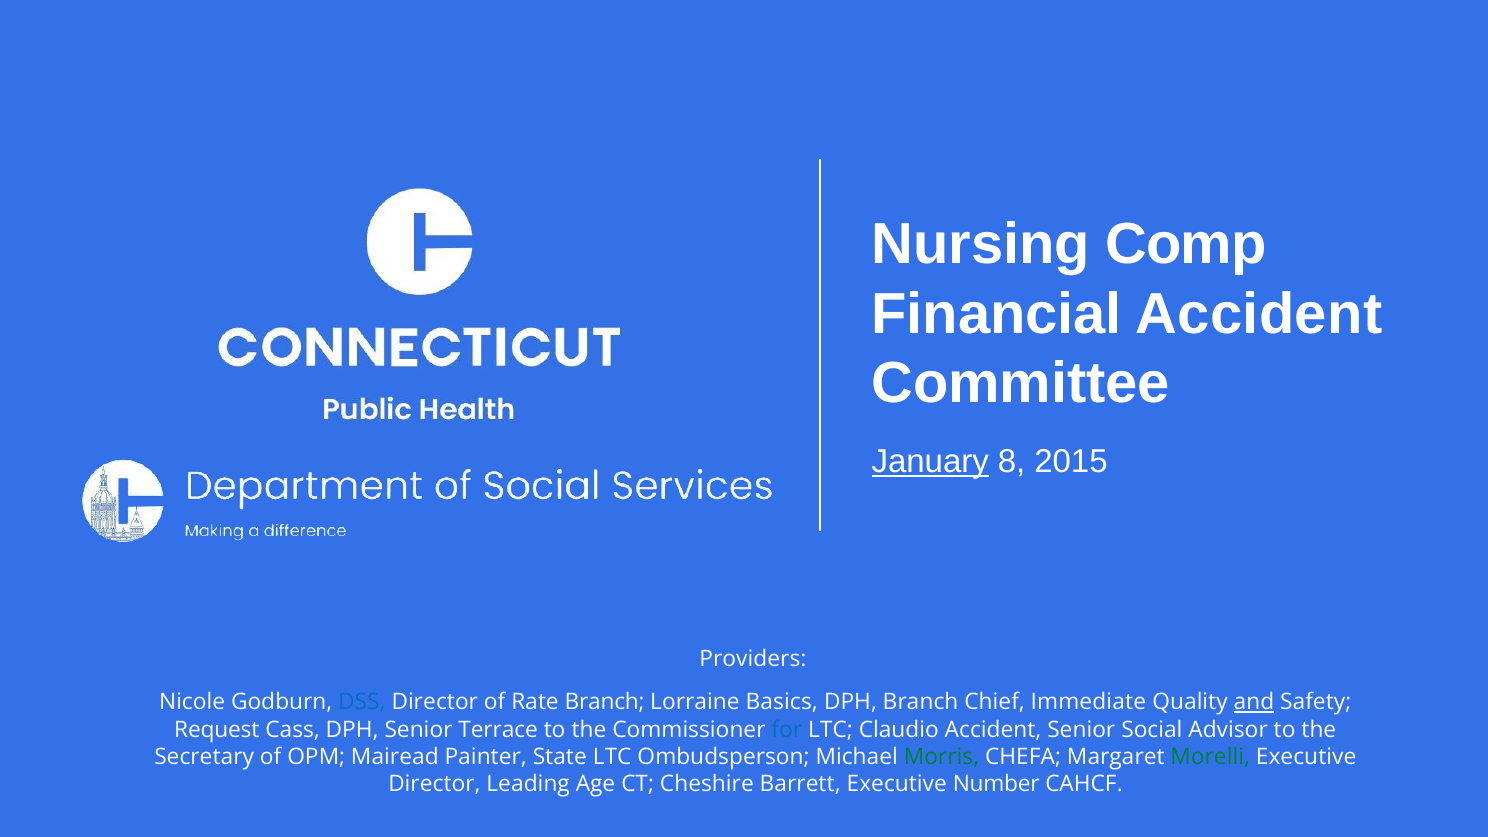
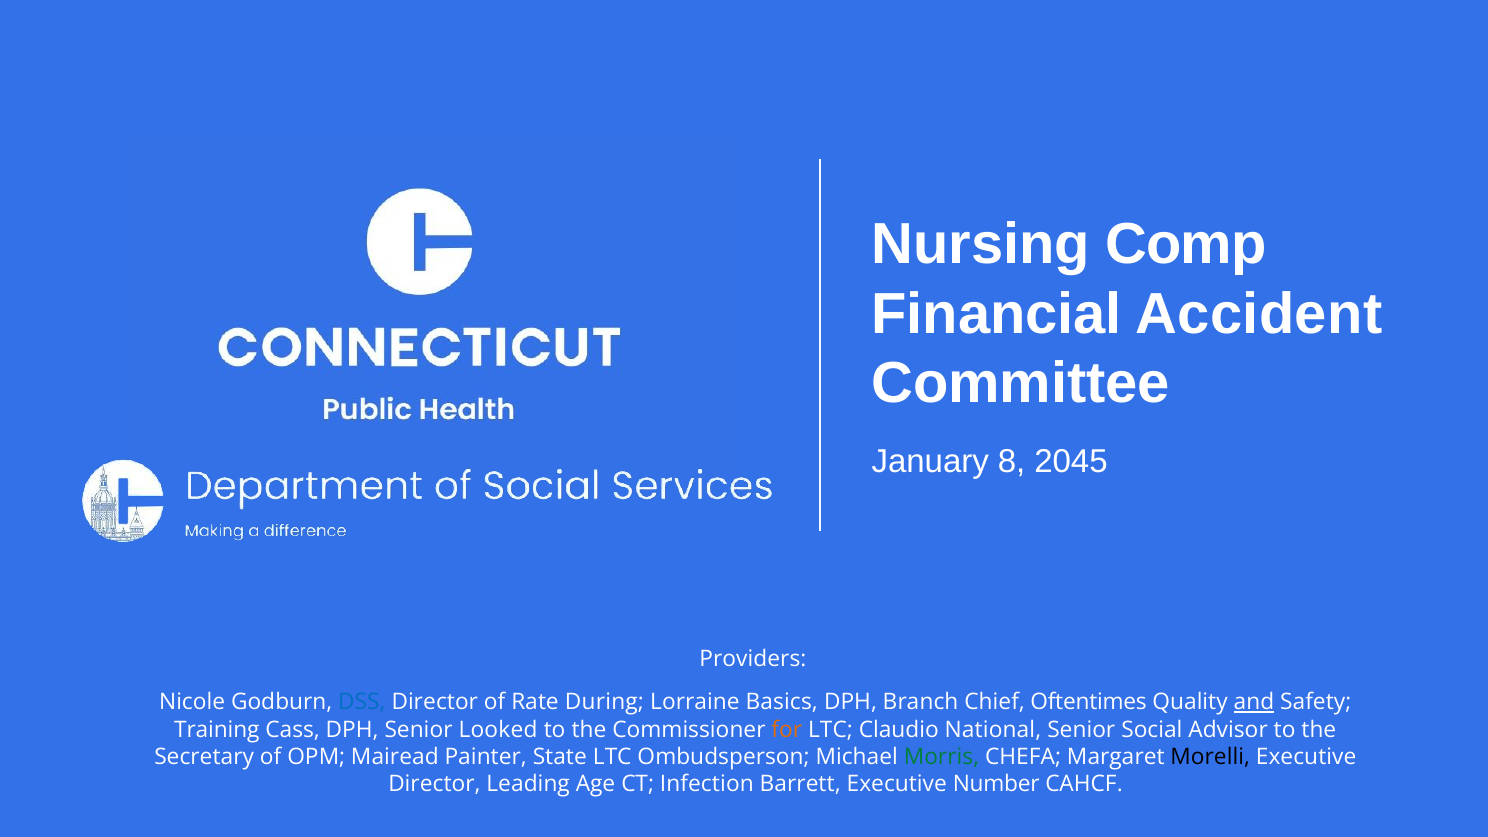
January underline: present -> none
2015: 2015 -> 2045
Rate Branch: Branch -> During
Immediate: Immediate -> Oftentimes
Request: Request -> Training
Terrace: Terrace -> Looked
for colour: blue -> orange
Claudio Accident: Accident -> National
Morelli colour: green -> black
Cheshire: Cheshire -> Infection
